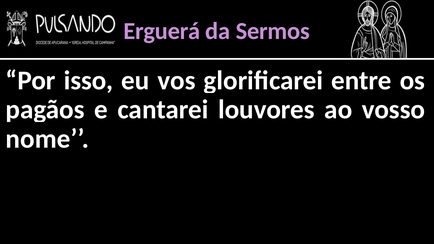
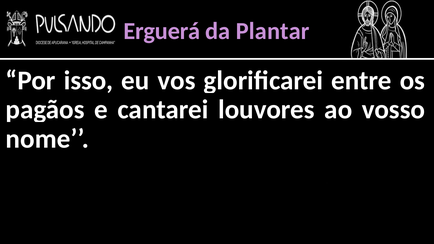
Sermos: Sermos -> Plantar
